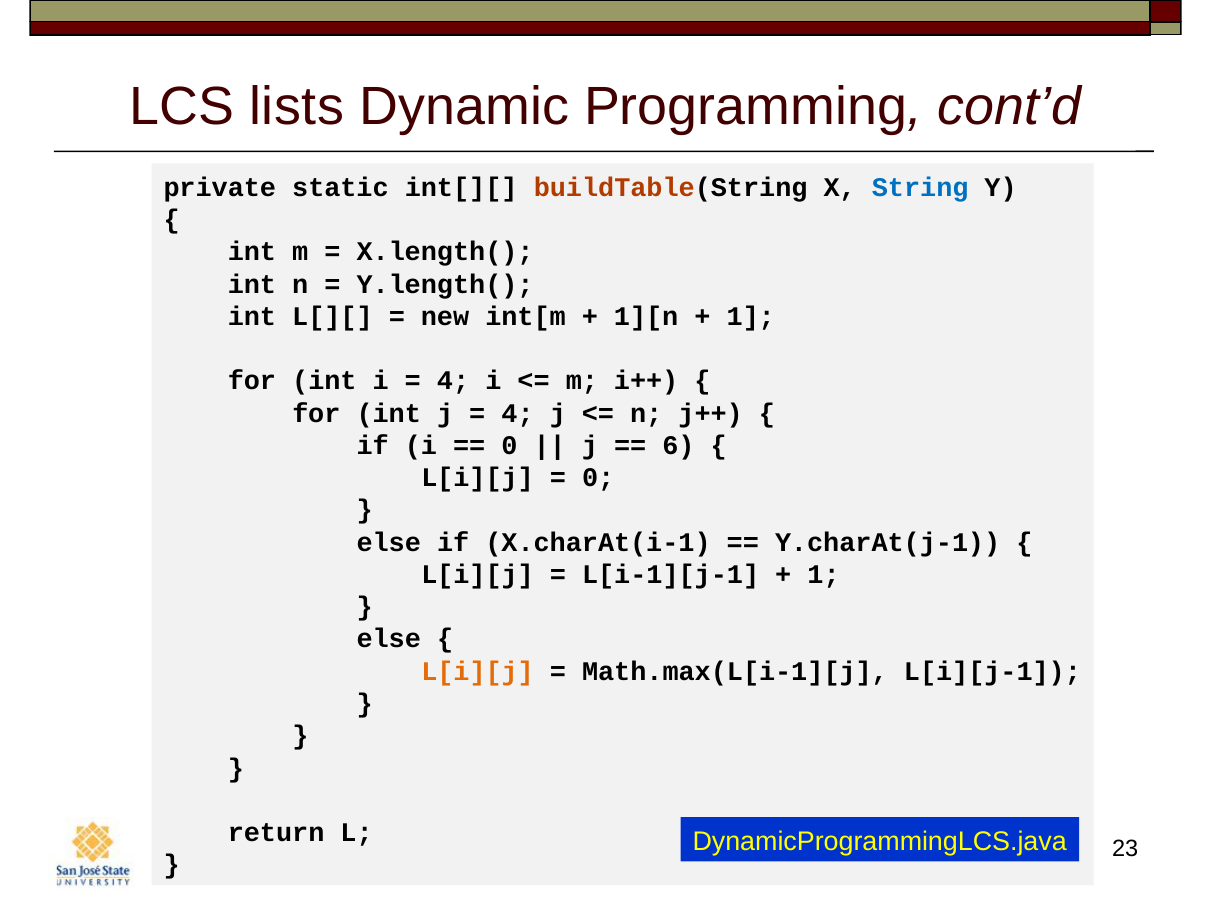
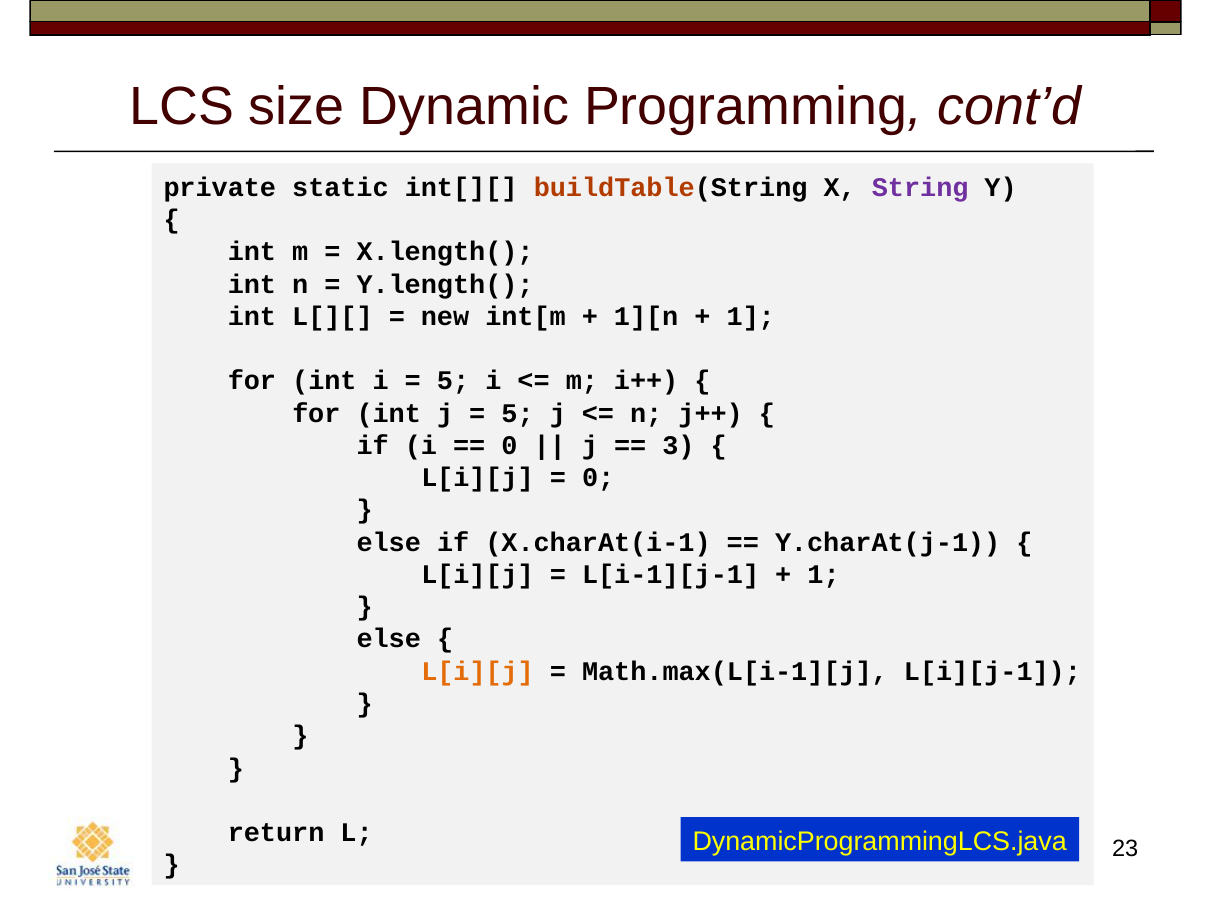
lists: lists -> size
String colour: blue -> purple
4 at (453, 381): 4 -> 5
4 at (518, 413): 4 -> 5
6: 6 -> 3
